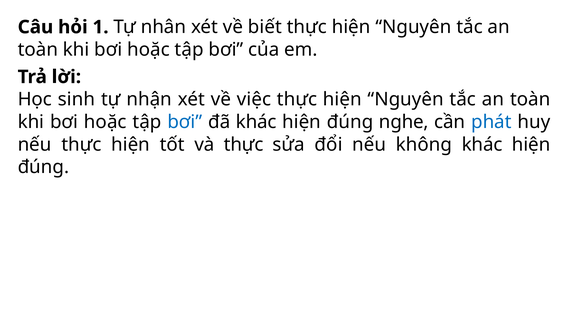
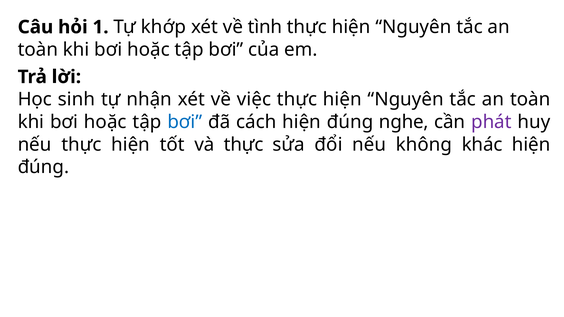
nhân: nhân -> khớp
biết: biết -> tình
đã khác: khác -> cách
phát colour: blue -> purple
